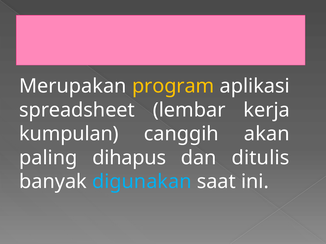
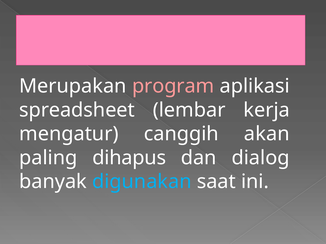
program colour: yellow -> pink
kumpulan: kumpulan -> mengatur
ditulis: ditulis -> dialog
